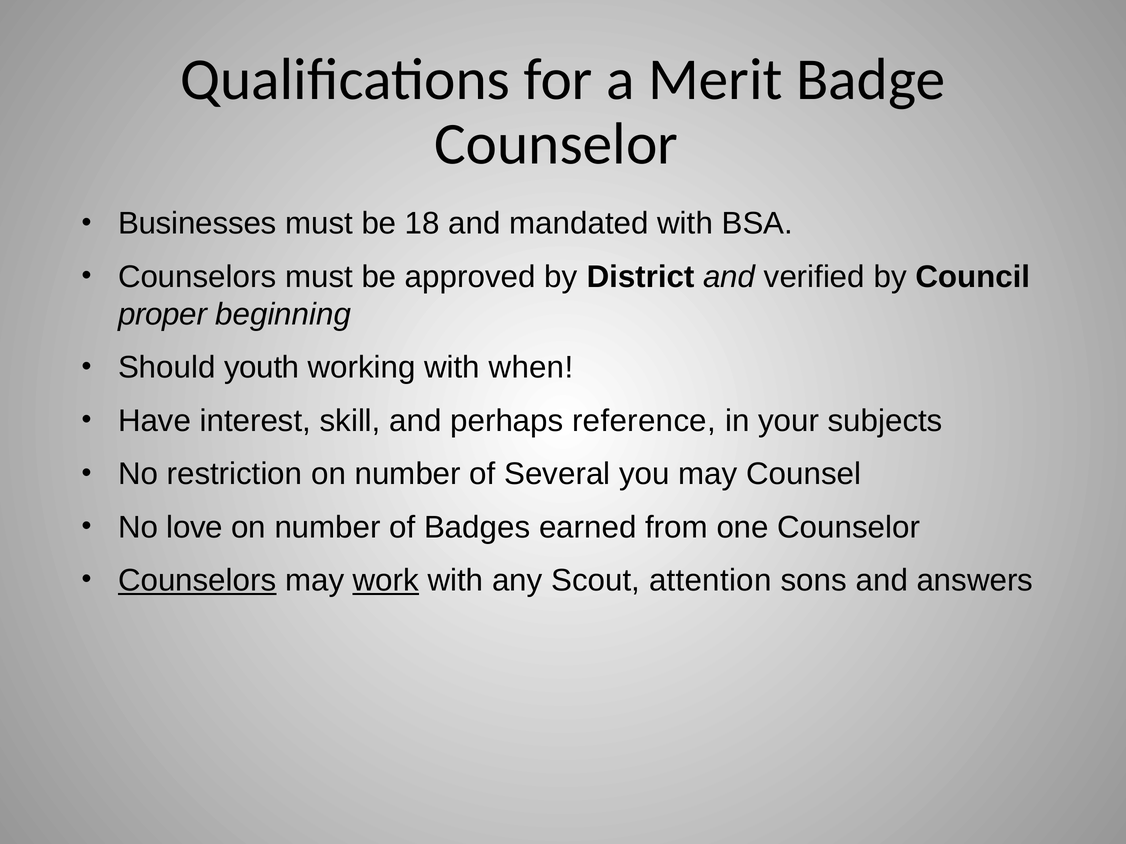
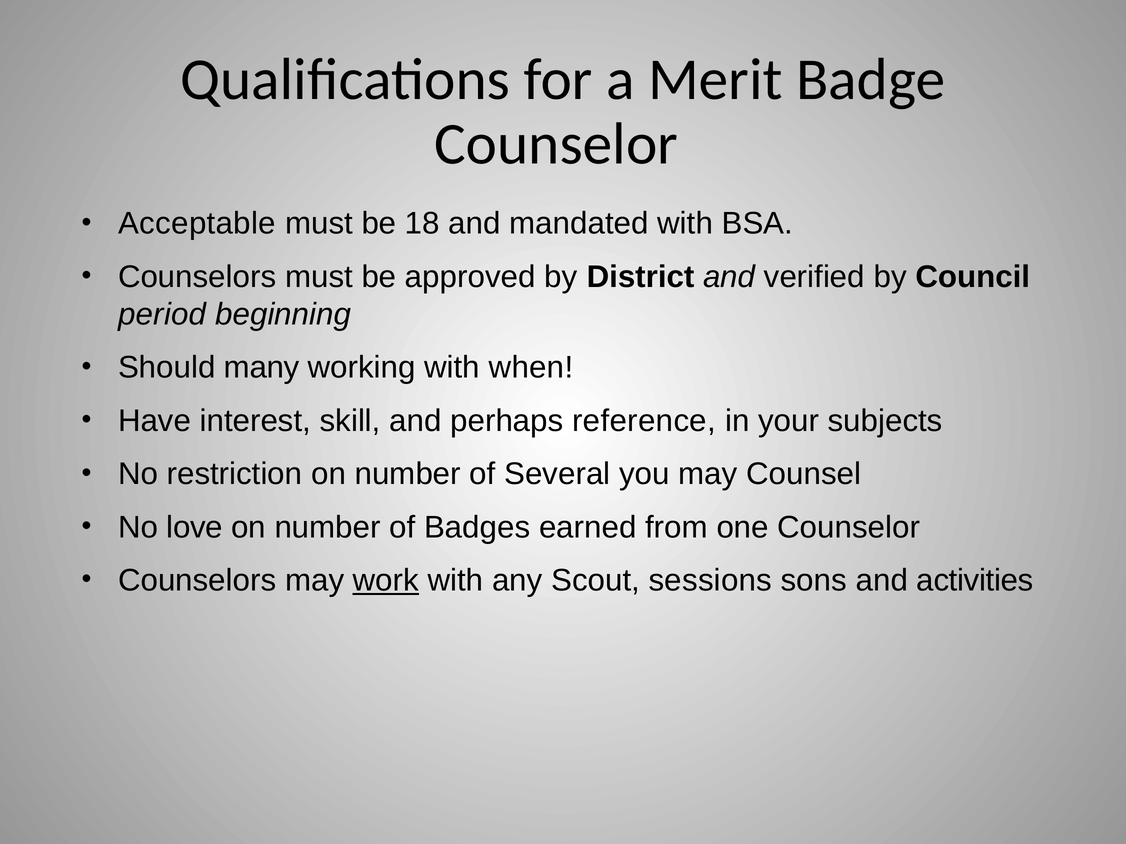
Businesses: Businesses -> Acceptable
proper: proper -> period
youth: youth -> many
Counselors at (197, 581) underline: present -> none
attention: attention -> sessions
answers: answers -> activities
